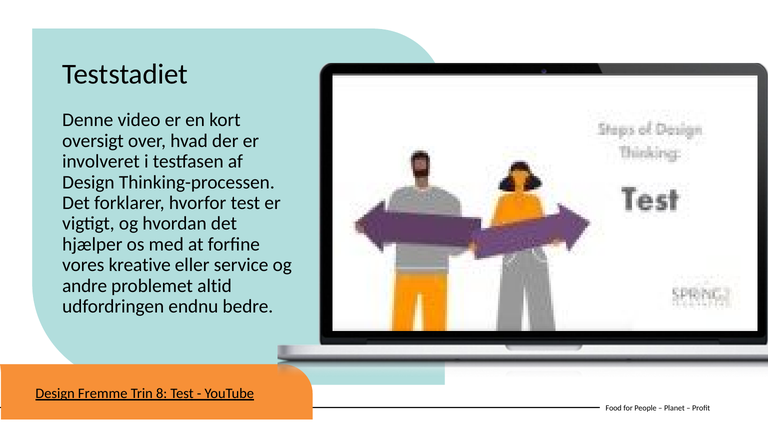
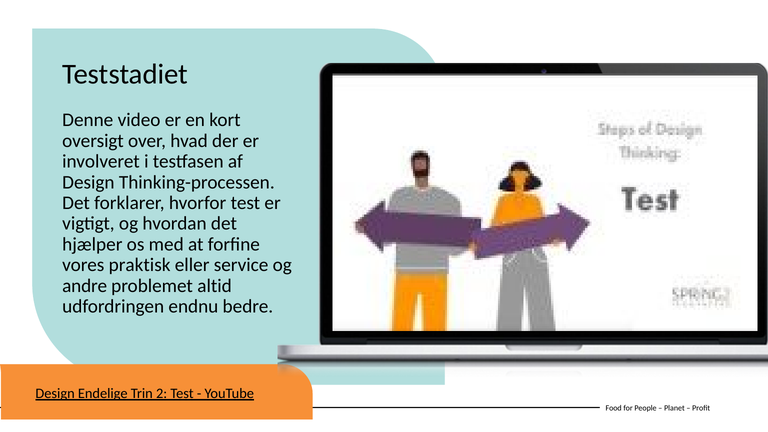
kreative: kreative -> praktisk
Fremme: Fremme -> Endelige
8: 8 -> 2
